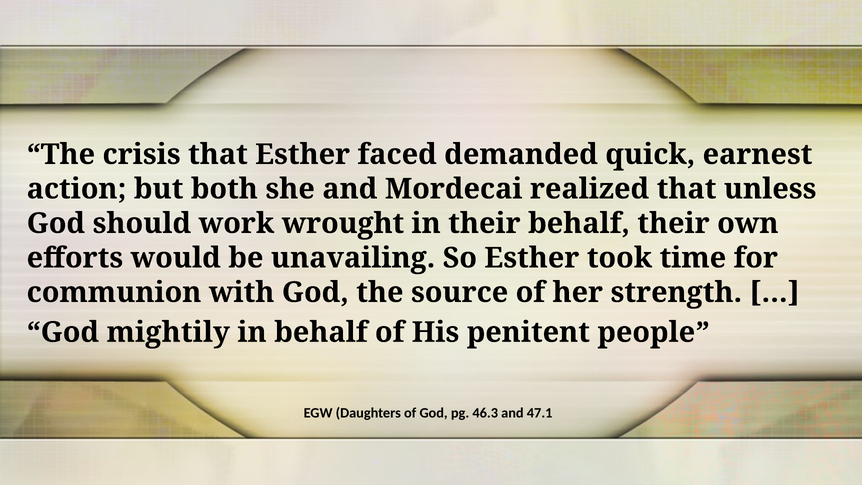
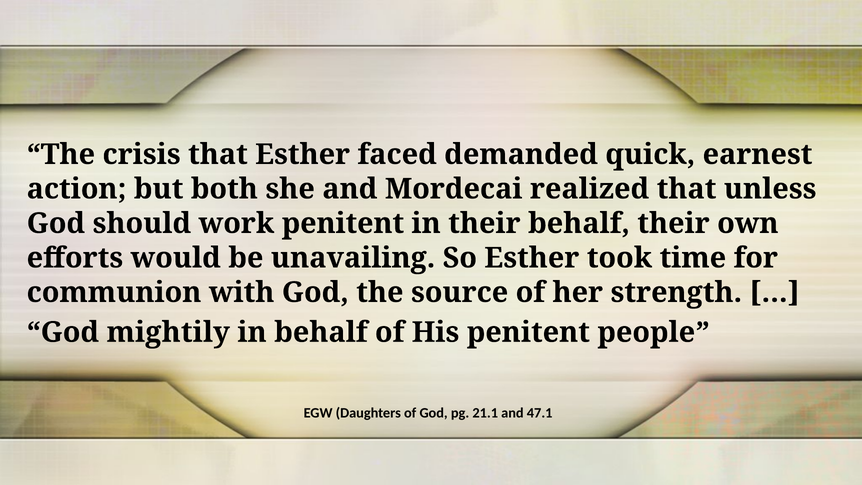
work wrought: wrought -> penitent
46.3: 46.3 -> 21.1
